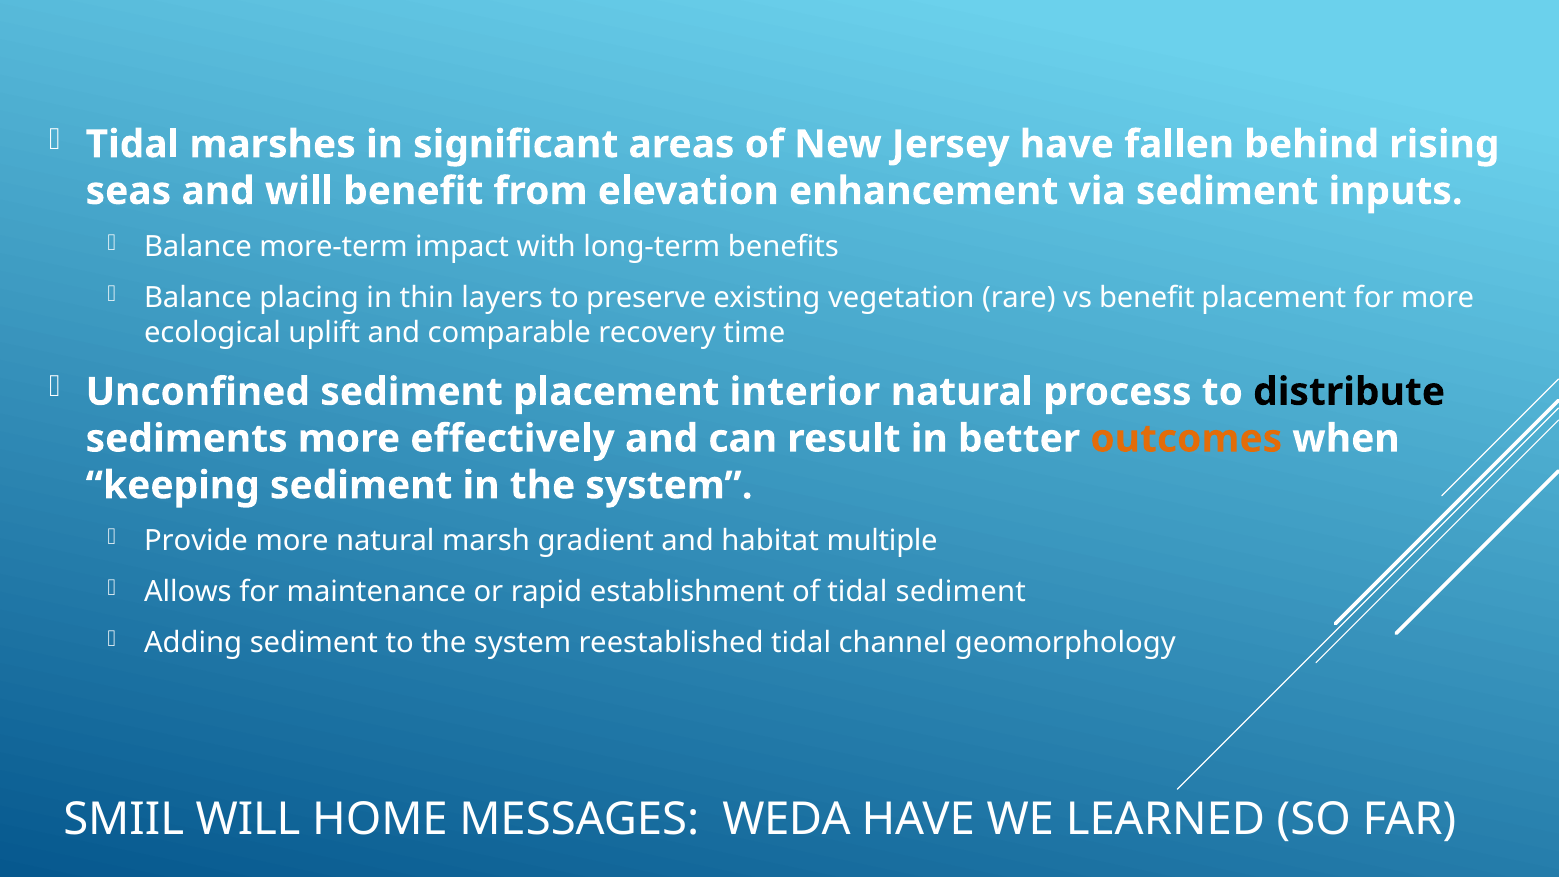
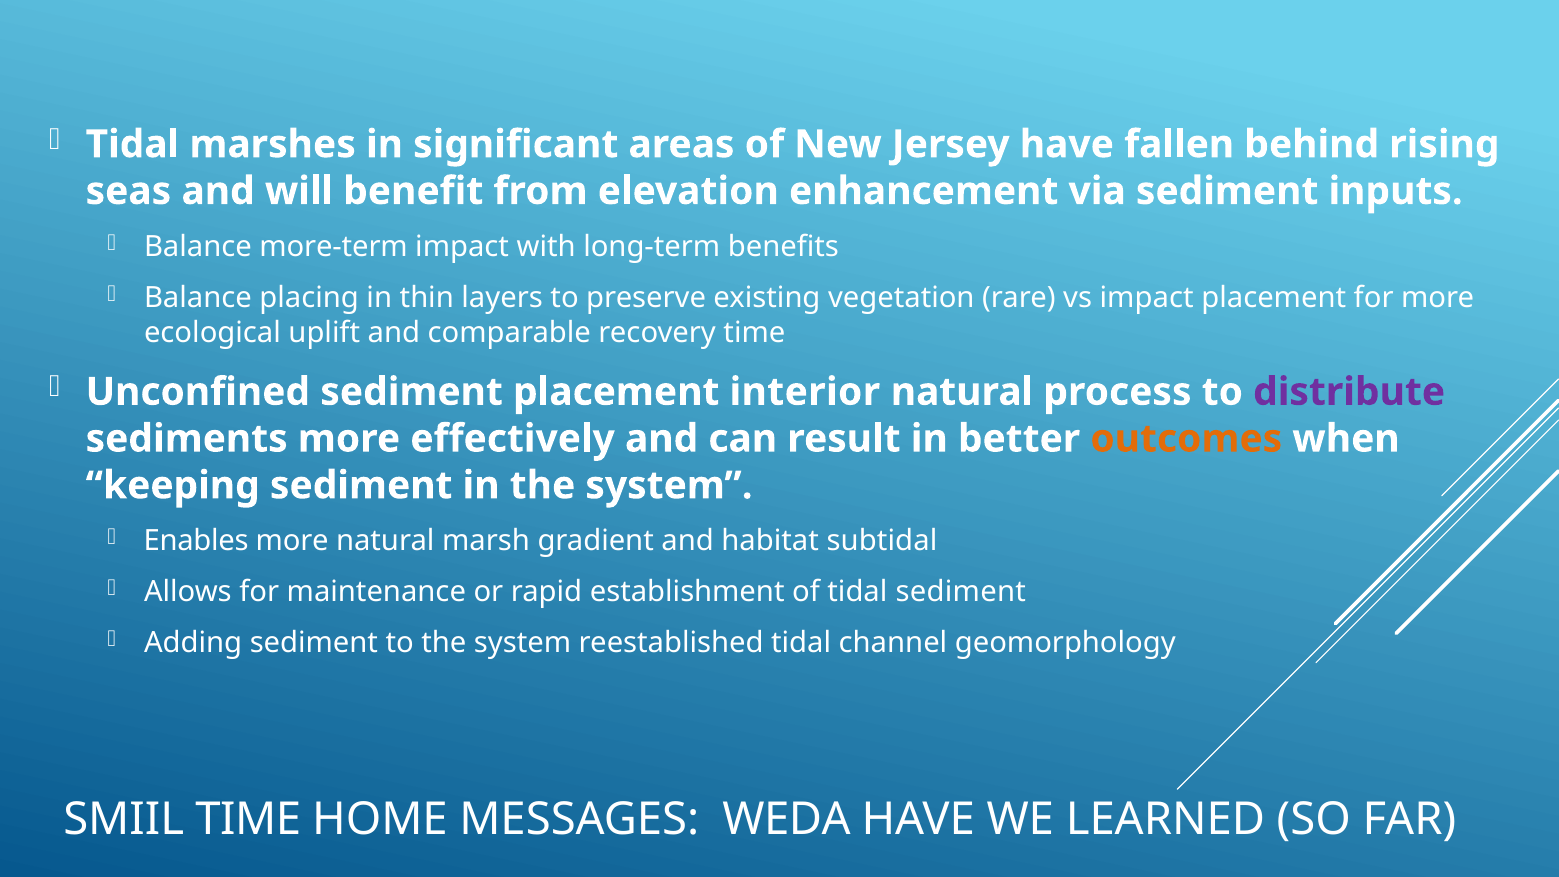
vs benefit: benefit -> impact
distribute colour: black -> purple
Provide: Provide -> Enables
multiple: multiple -> subtidal
SMIIL WILL: WILL -> TIME
